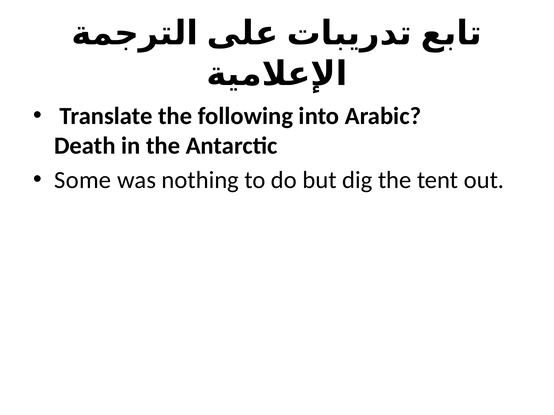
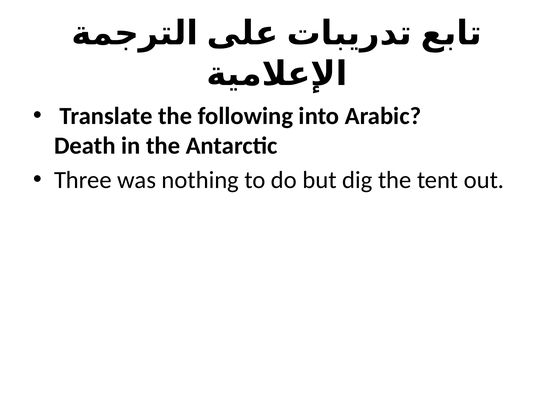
Some: Some -> Three
